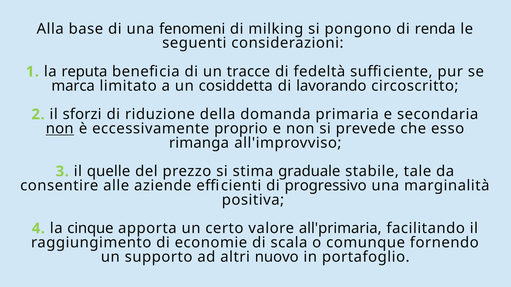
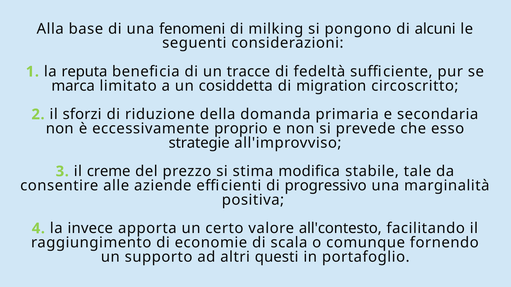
renda: renda -> alcuni
lavorando: lavorando -> migration
non at (60, 129) underline: present -> none
rimanga: rimanga -> strategie
quelle: quelle -> creme
graduale: graduale -> modifica
cinque: cinque -> invece
all'primaria: all'primaria -> all'contesto
nuovo: nuovo -> questi
